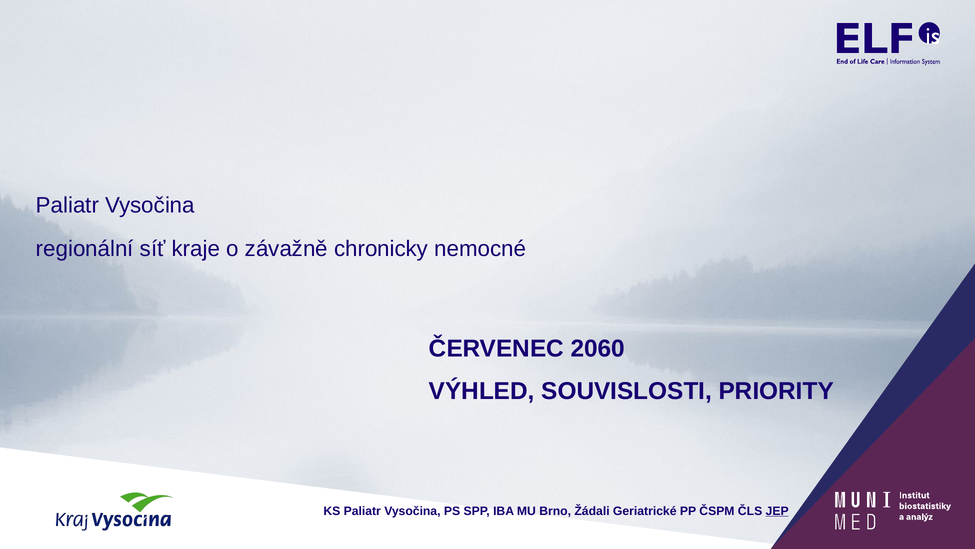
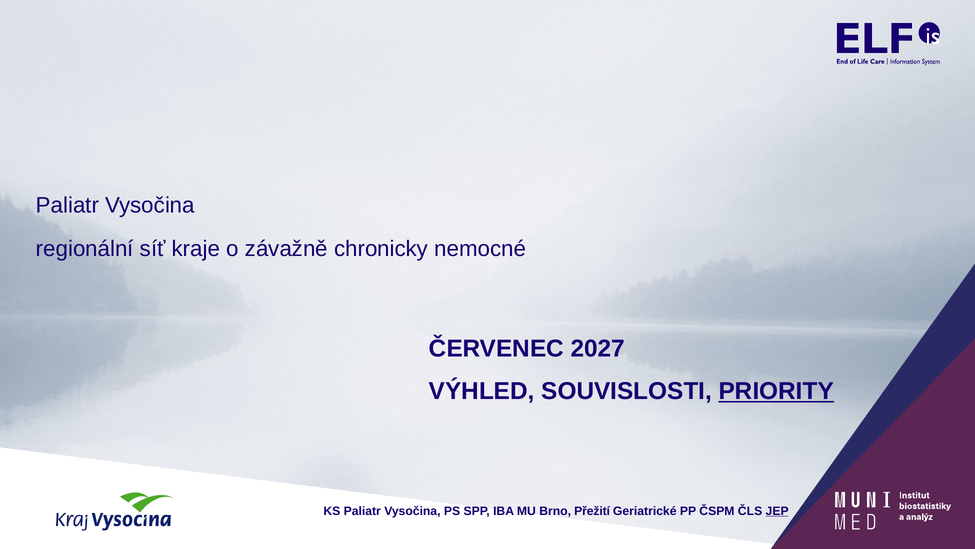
2060: 2060 -> 2027
PRIORITY underline: none -> present
Žádali: Žádali -> Přežití
